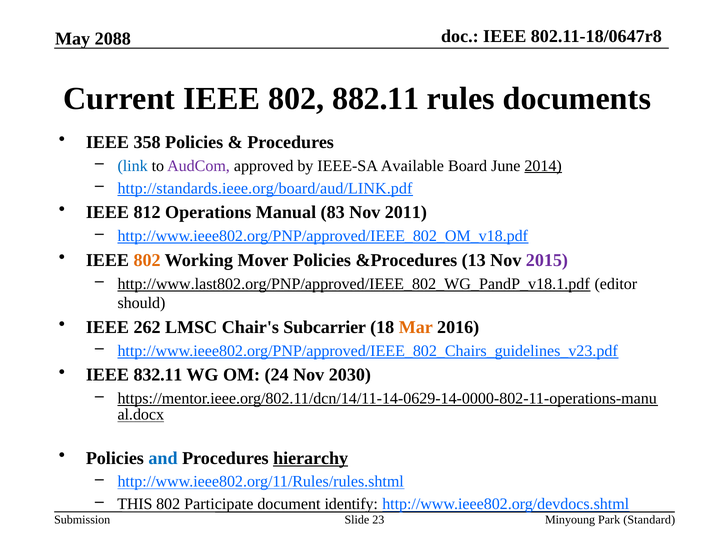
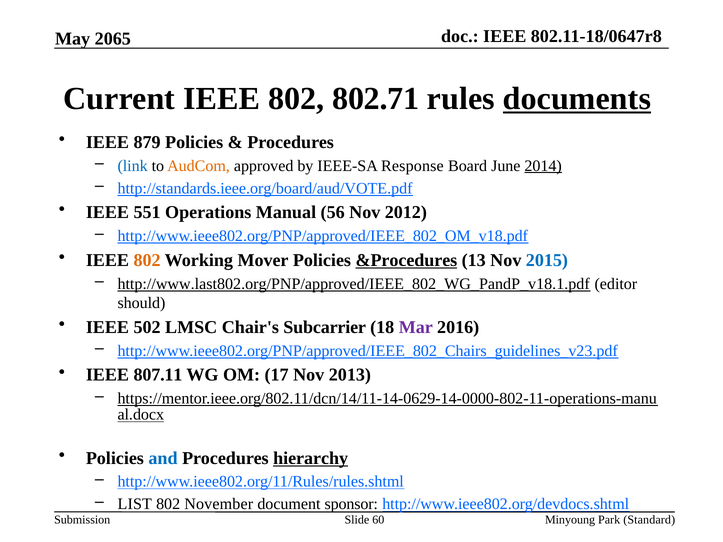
2088: 2088 -> 2065
882.11: 882.11 -> 802.71
documents underline: none -> present
358: 358 -> 879
AudCom colour: purple -> orange
Available: Available -> Response
http://standards.ieee.org/board/aud/LINK.pdf: http://standards.ieee.org/board/aud/LINK.pdf -> http://standards.ieee.org/board/aud/VOTE.pdf
812: 812 -> 551
83: 83 -> 56
2011: 2011 -> 2012
&Procedures underline: none -> present
2015 colour: purple -> blue
262: 262 -> 502
Mar colour: orange -> purple
832.11: 832.11 -> 807.11
24: 24 -> 17
2030: 2030 -> 2013
THIS: THIS -> LIST
Participate: Participate -> November
identify: identify -> sponsor
23: 23 -> 60
